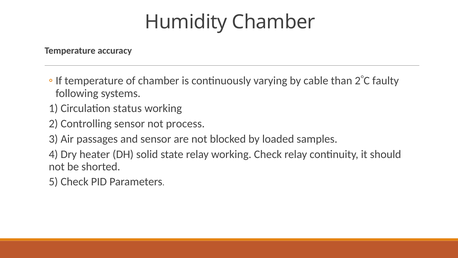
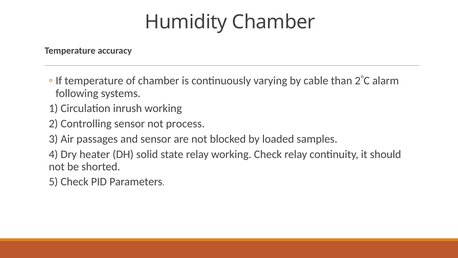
faulty: faulty -> alarm
status: status -> inrush
